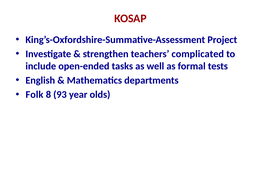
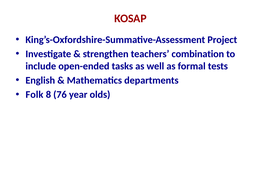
complicated: complicated -> combination
93: 93 -> 76
